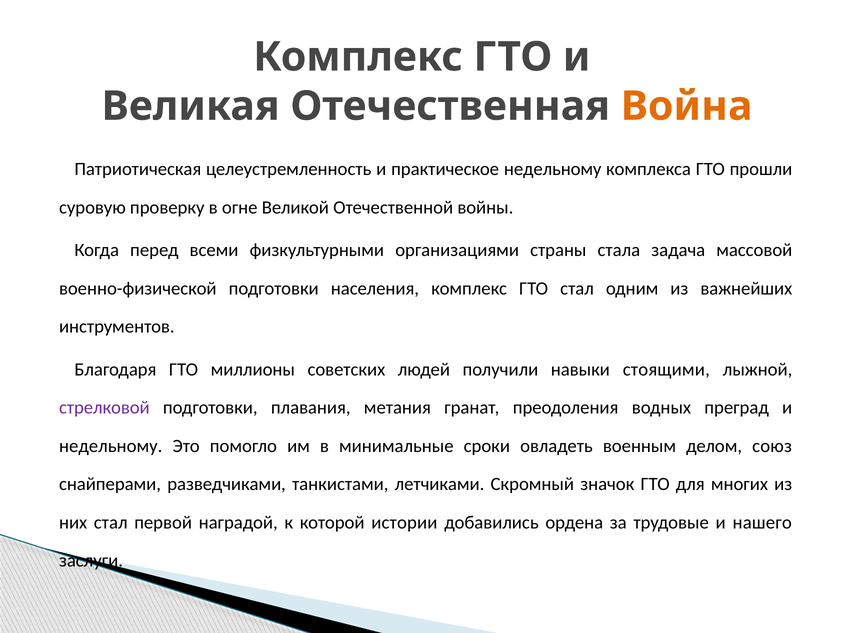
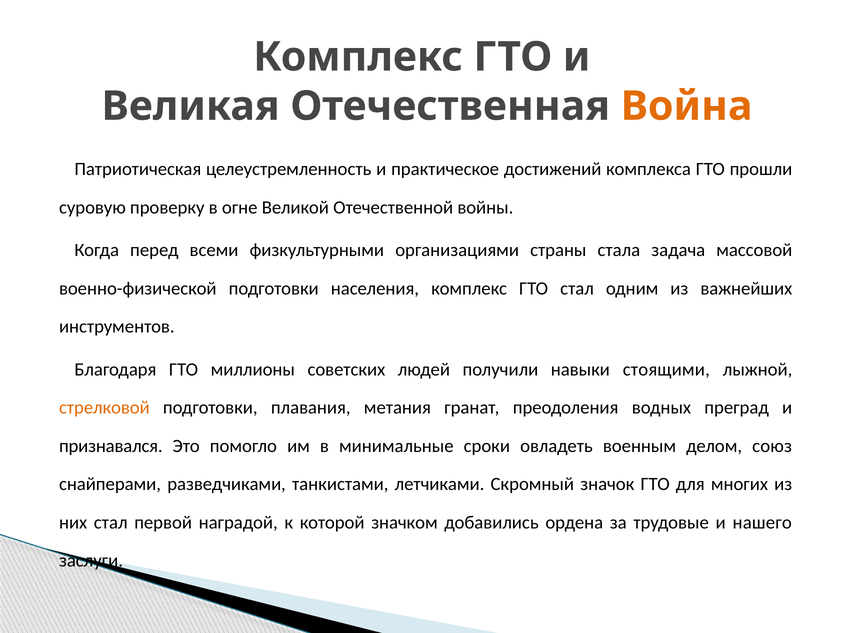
практическое недельному: недельному -> достижений
стрелковой colour: purple -> orange
недельному at (111, 446): недельному -> признавался
истории: истории -> значком
